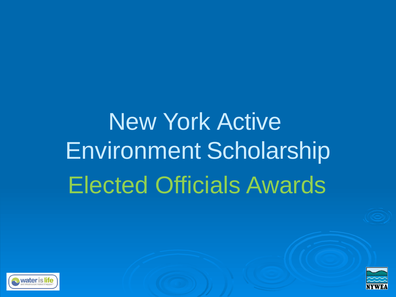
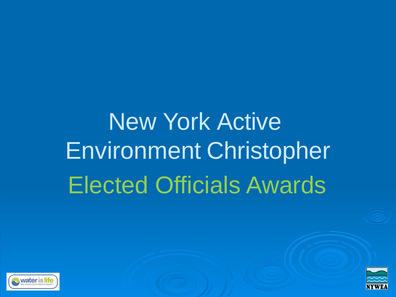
Scholarship: Scholarship -> Christopher
